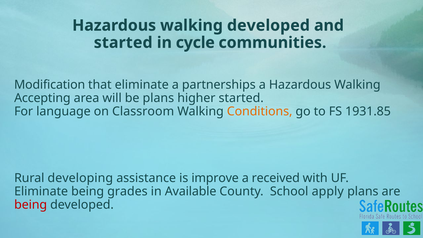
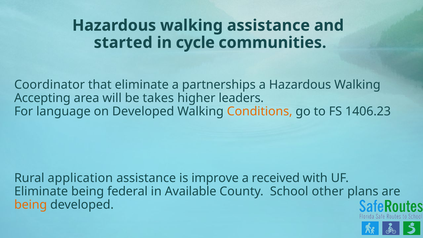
walking developed: developed -> assistance
Modification: Modification -> Coordinator
be plans: plans -> takes
higher started: started -> leaders
on Classroom: Classroom -> Developed
1931.85: 1931.85 -> 1406.23
developing: developing -> application
grades: grades -> federal
apply: apply -> other
being at (31, 205) colour: red -> orange
